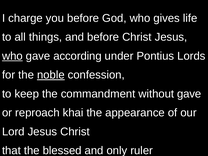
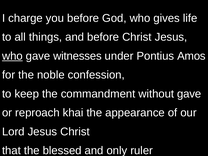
according: according -> witnesses
Lords: Lords -> Amos
noble underline: present -> none
